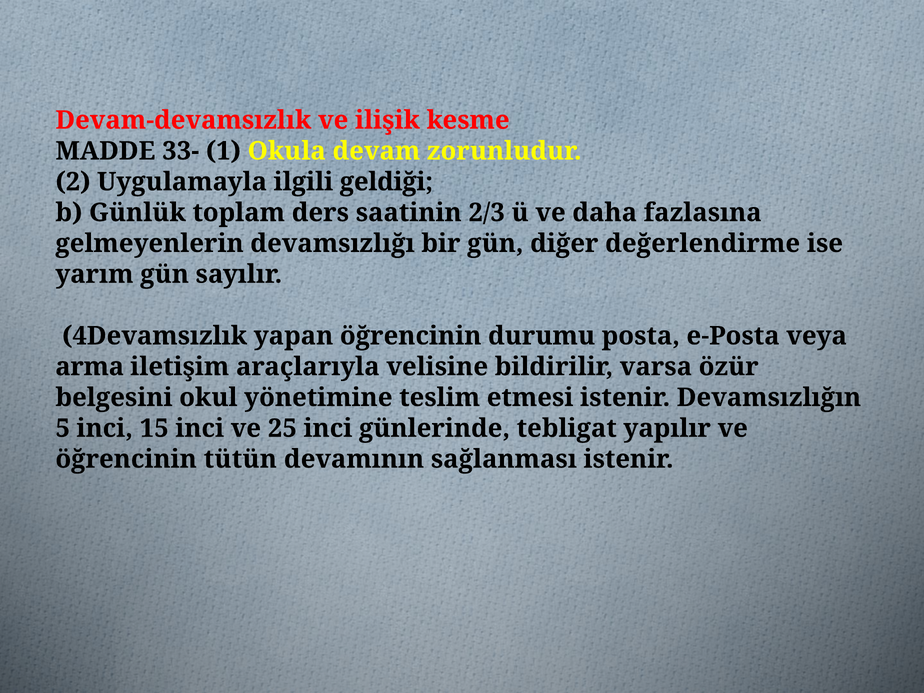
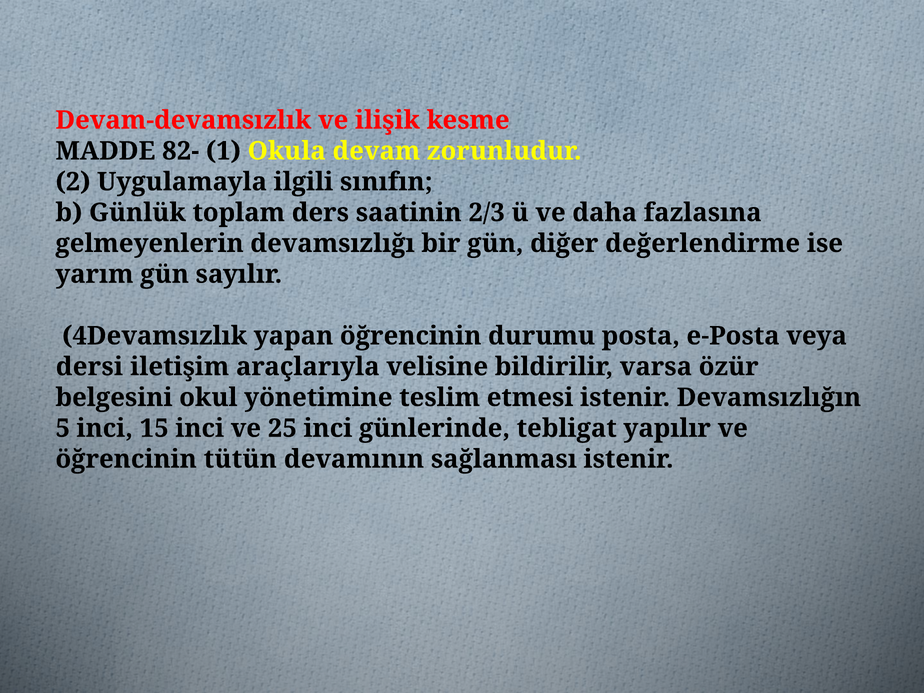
33-: 33- -> 82-
geldiği: geldiği -> sınıfın
arma: arma -> dersi
